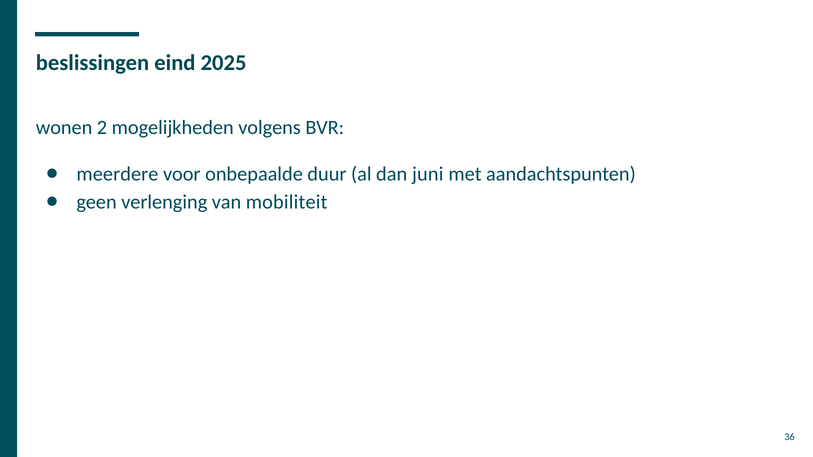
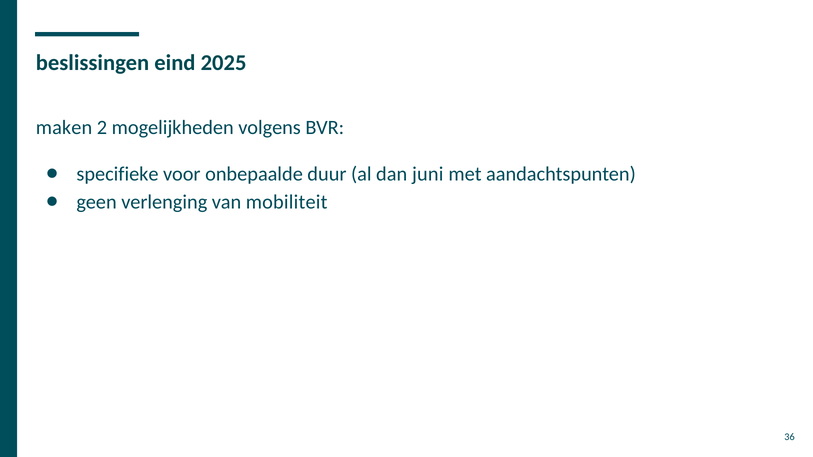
wonen: wonen -> maken
meerdere: meerdere -> specifieke
